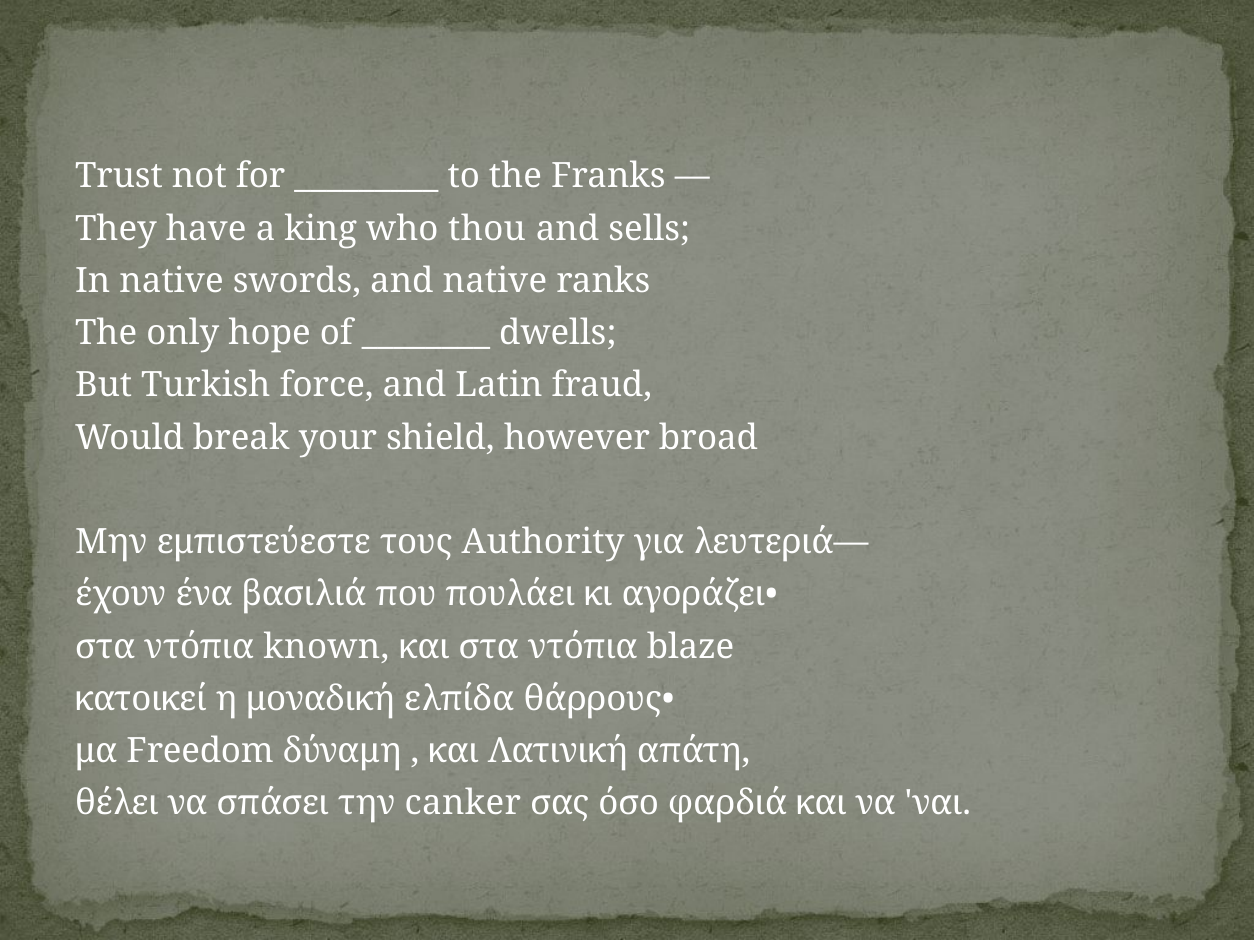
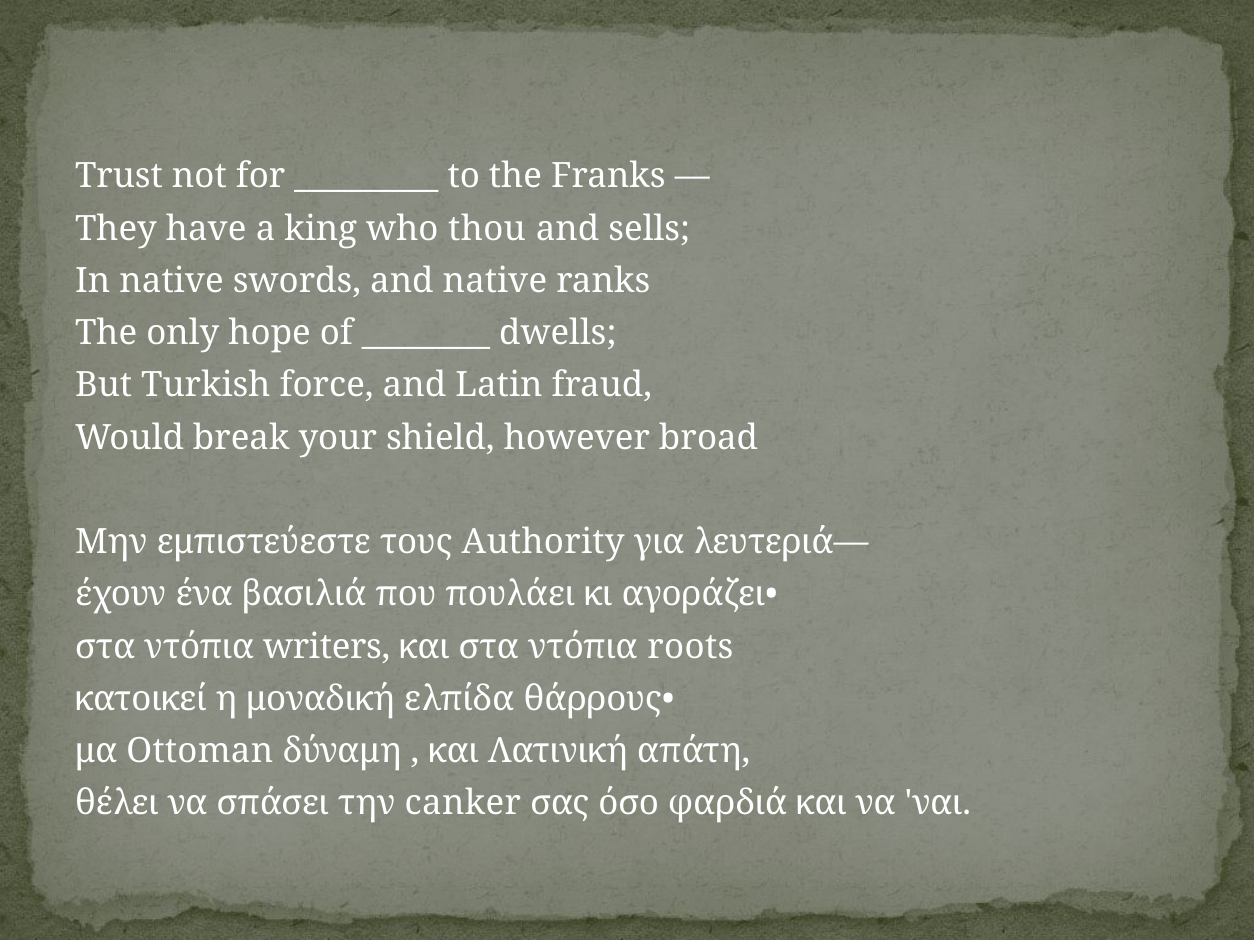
known: known -> writers
blaze: blaze -> roots
Freedom: Freedom -> Ottoman
